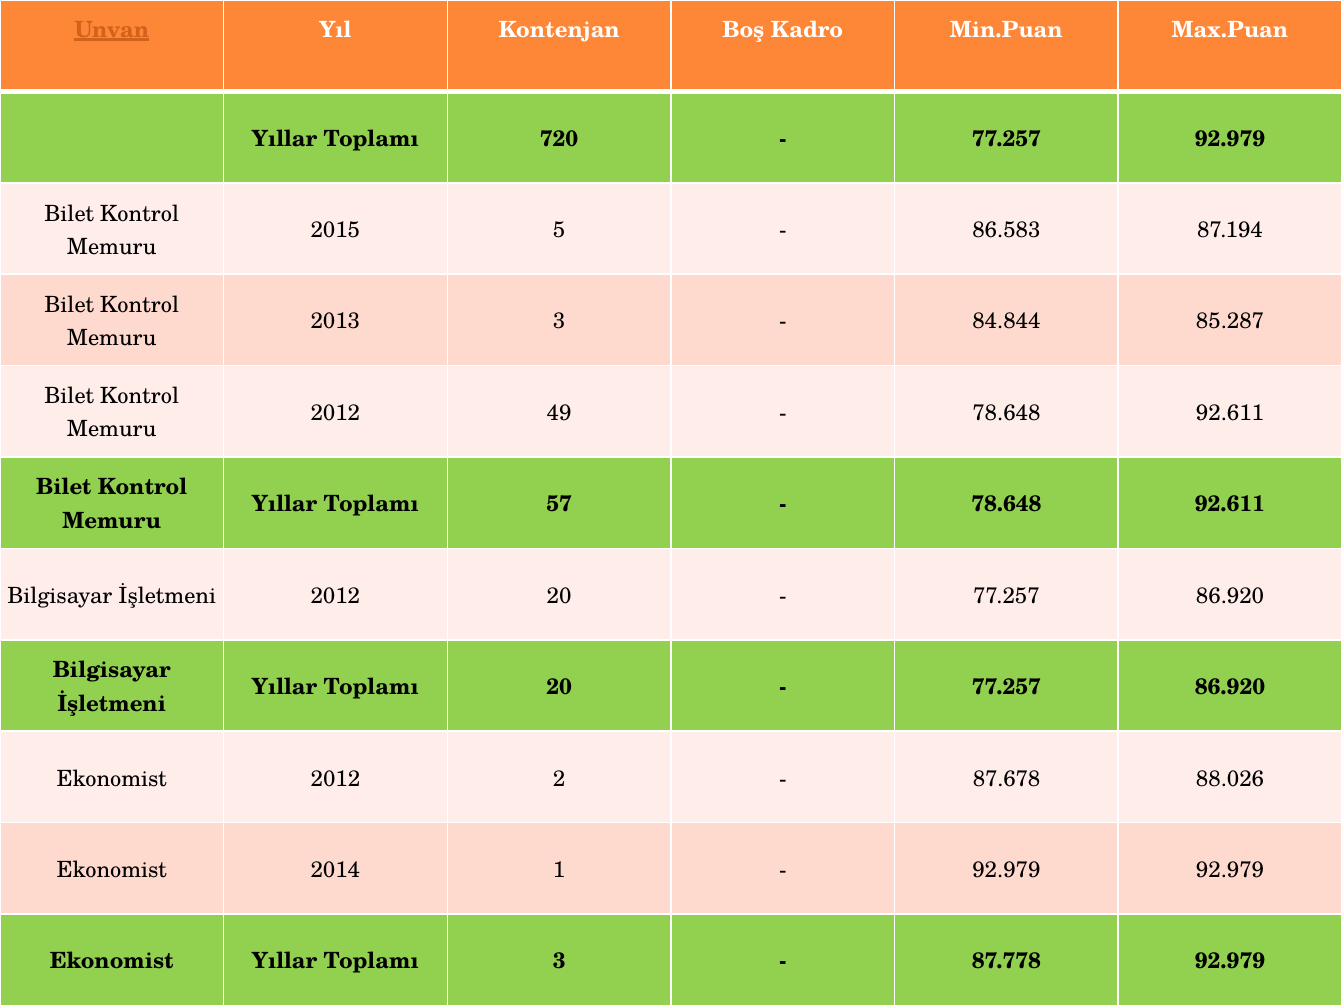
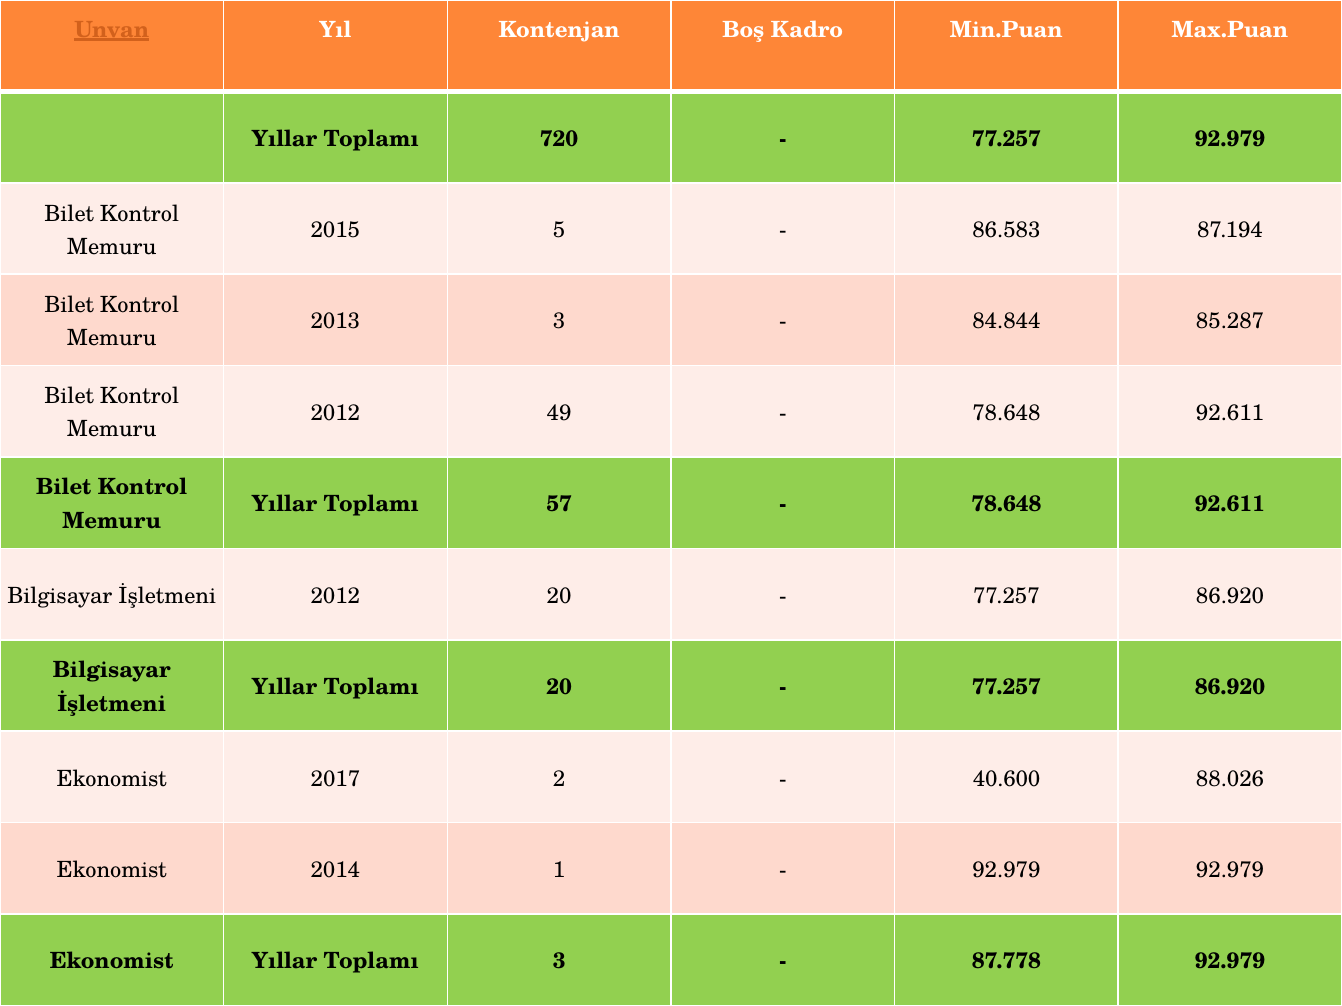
Ekonomist 2012: 2012 -> 2017
87.678: 87.678 -> 40.600
